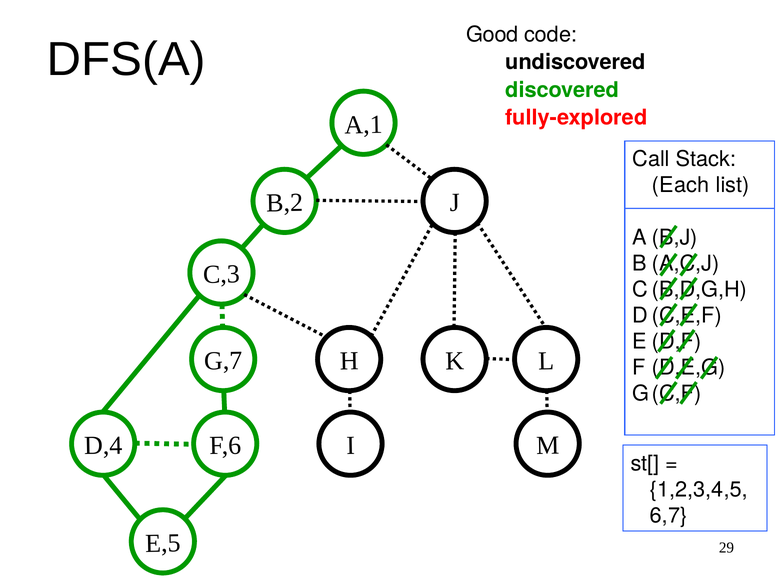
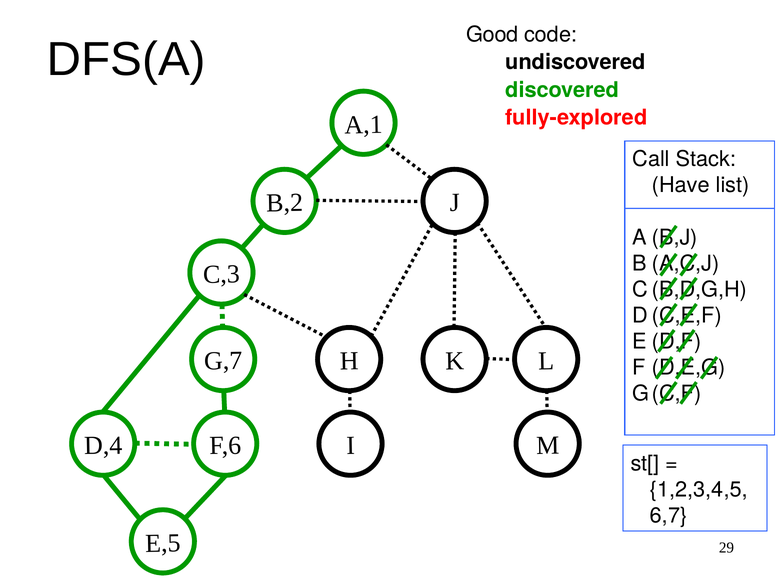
Each: Each -> Have
